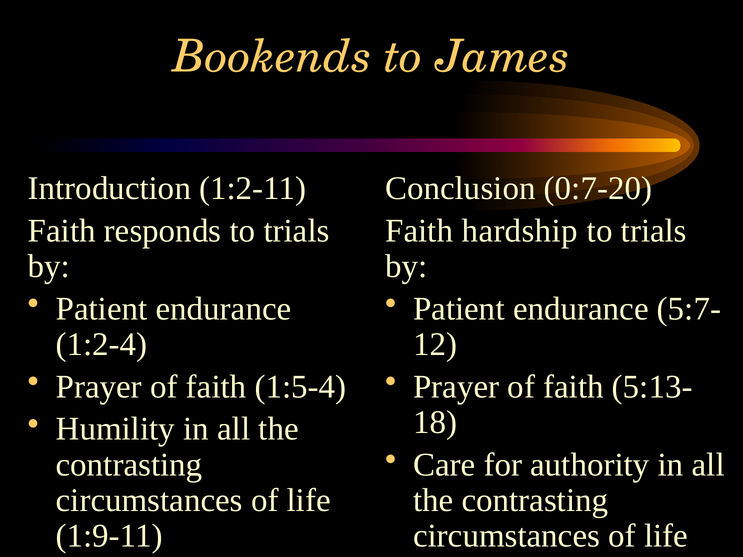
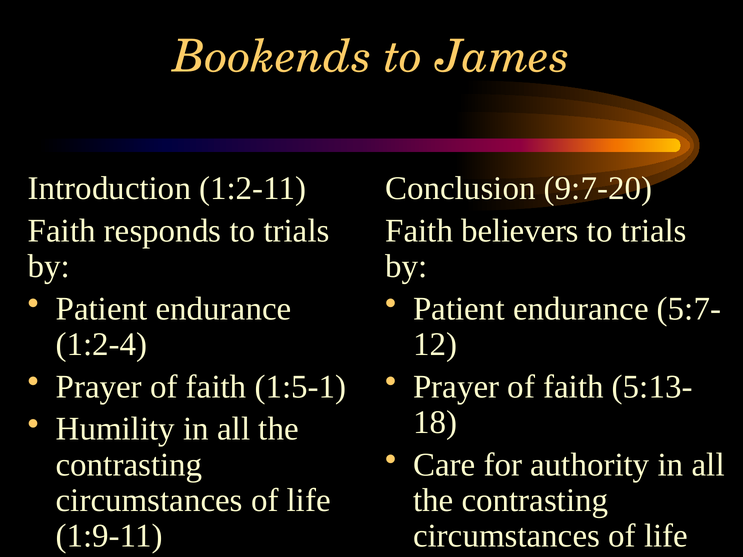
0:7-20: 0:7-20 -> 9:7-20
hardship: hardship -> believers
1:5-4: 1:5-4 -> 1:5-1
